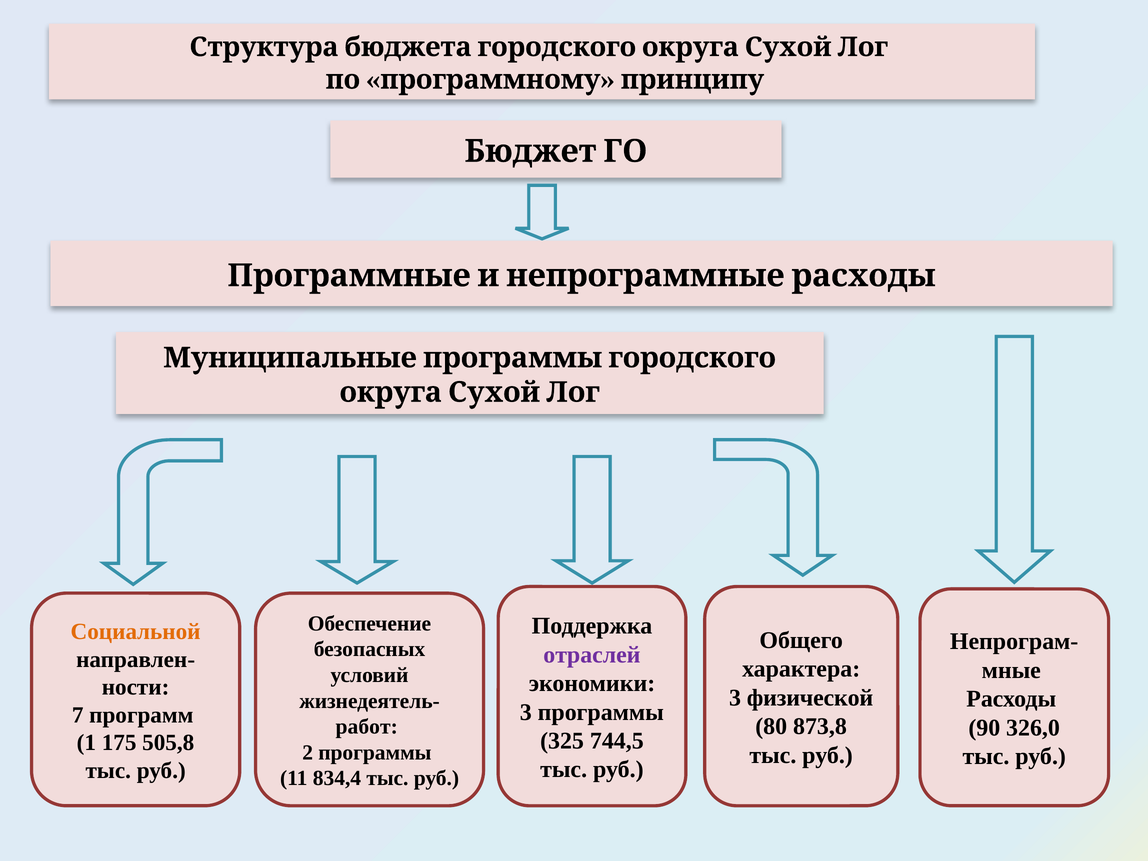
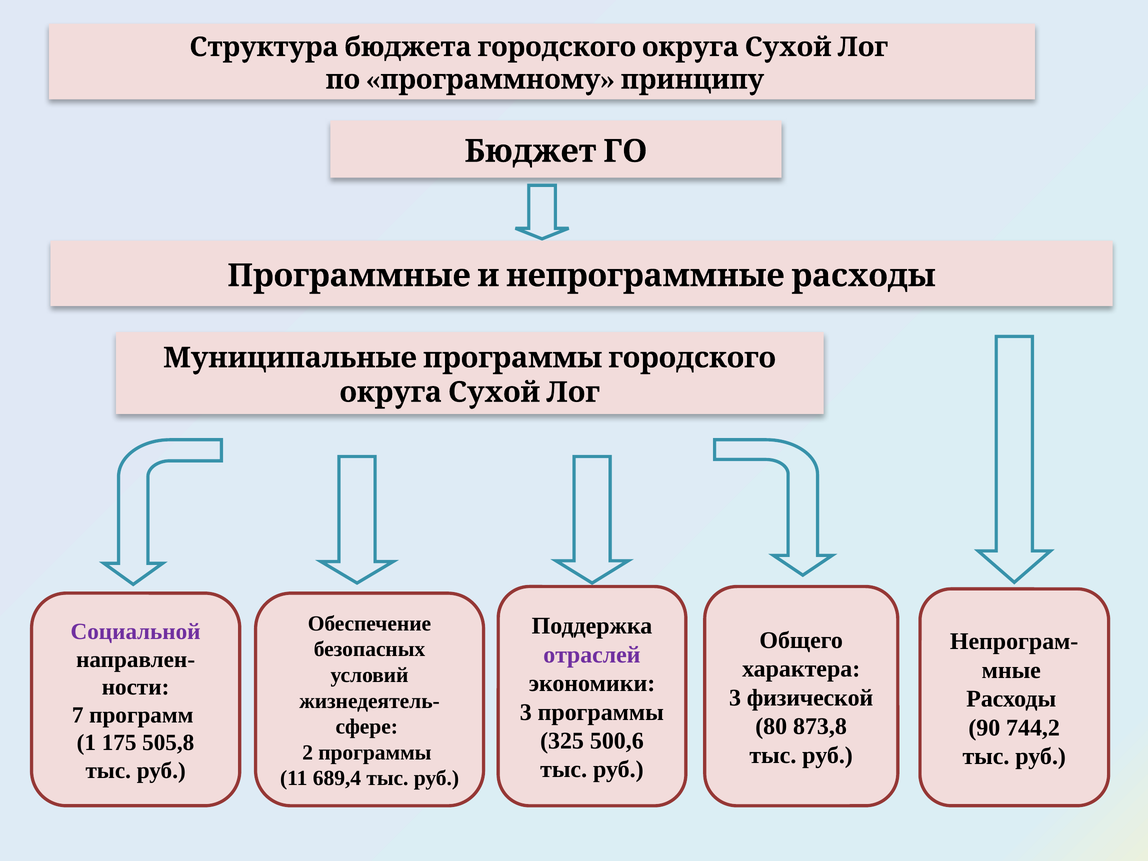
Социальной colour: orange -> purple
326,0: 326,0 -> 744,2
работ: работ -> сфере
744,5: 744,5 -> 500,6
834,4: 834,4 -> 689,4
